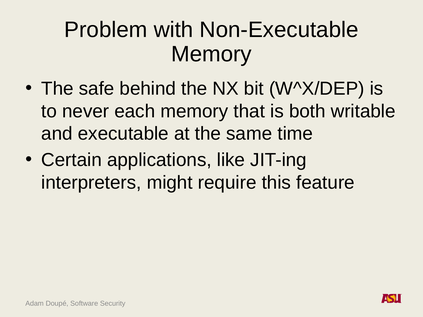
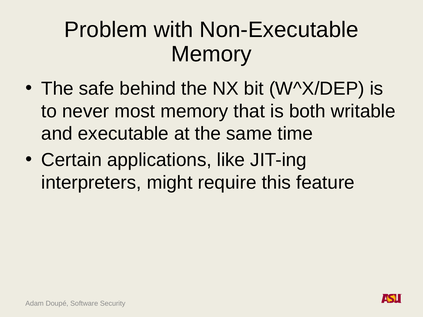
each: each -> most
